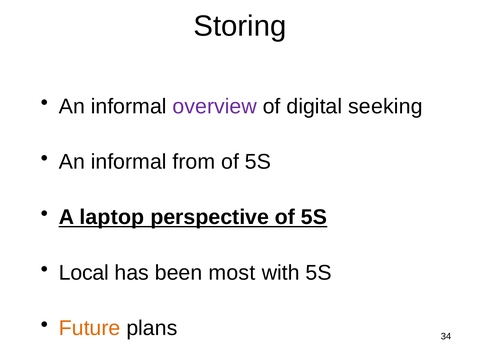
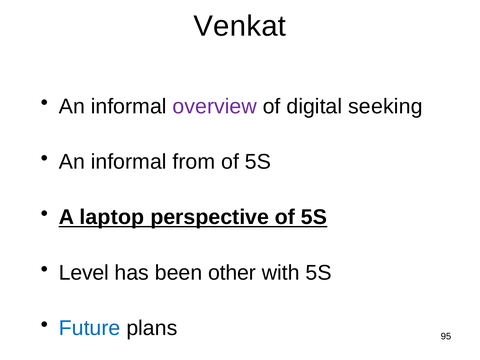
Storing: Storing -> Venkat
Local: Local -> Level
most: most -> other
Future colour: orange -> blue
34: 34 -> 95
